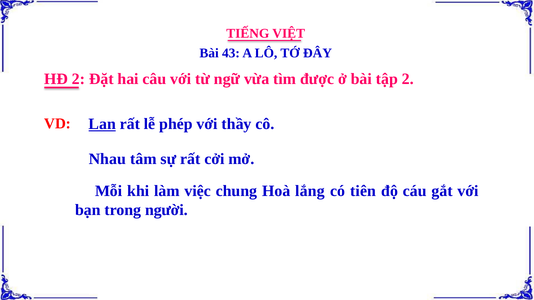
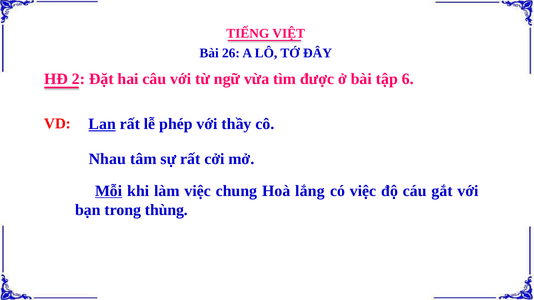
43: 43 -> 26
tập 2: 2 -> 6
Mỗi underline: none -> present
có tiên: tiên -> việc
người: người -> thùng
